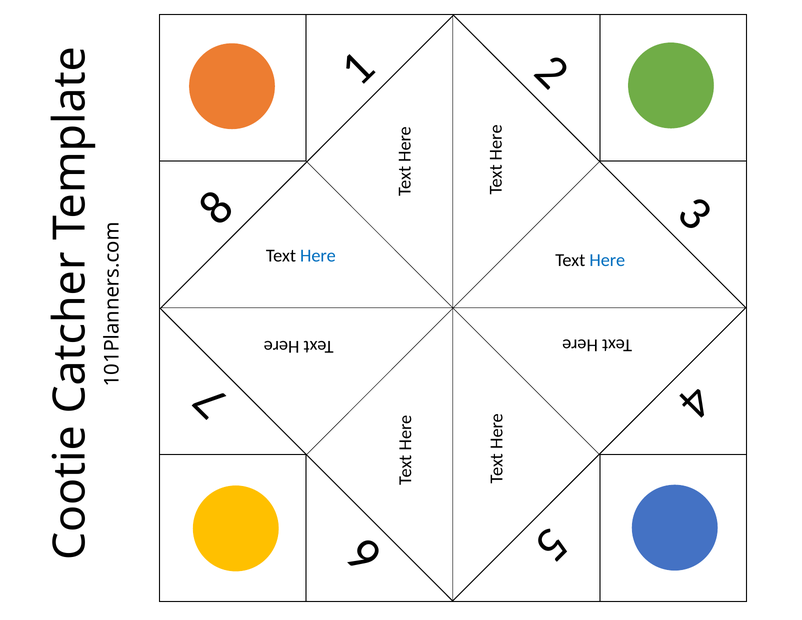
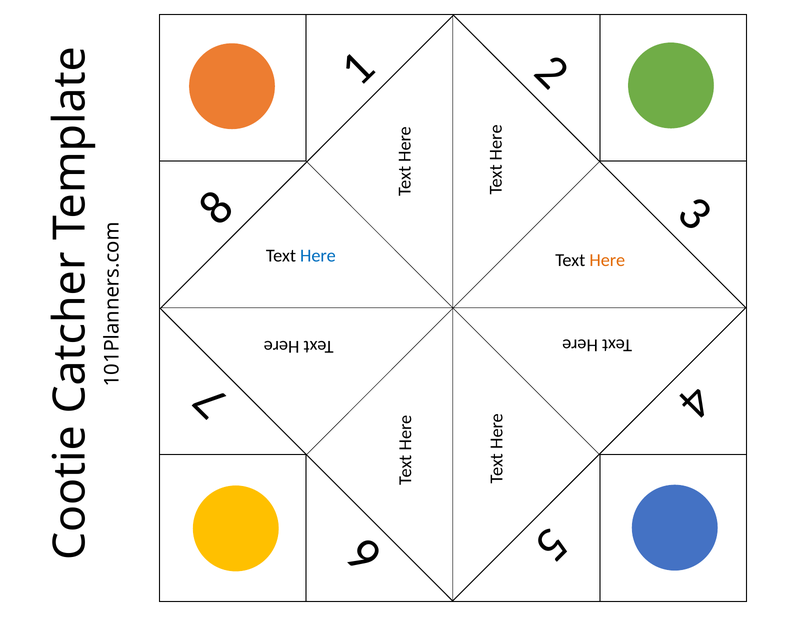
Here at (607, 260) colour: blue -> orange
